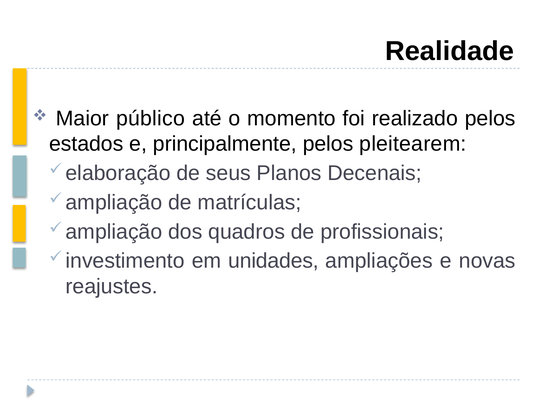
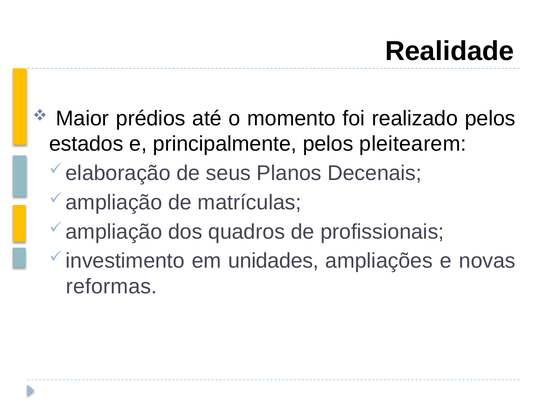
público: público -> prédios
reajustes: reajustes -> reformas
